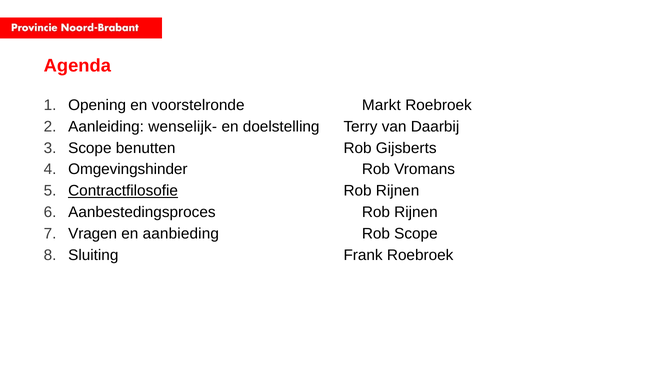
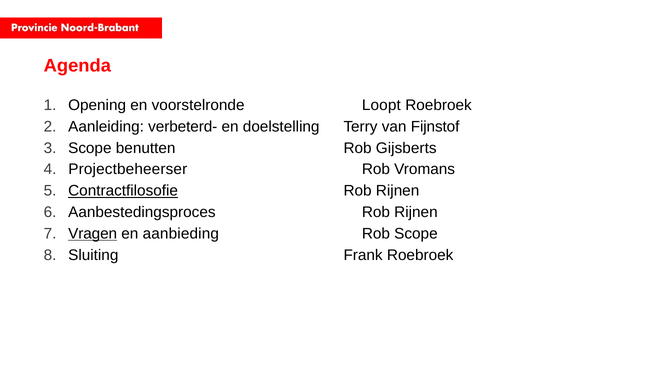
Markt: Markt -> Loopt
wenselijk-: wenselijk- -> verbeterd-
Daarbij: Daarbij -> Fijnstof
Omgevingshinder: Omgevingshinder -> Projectbeheerser
Vragen underline: none -> present
